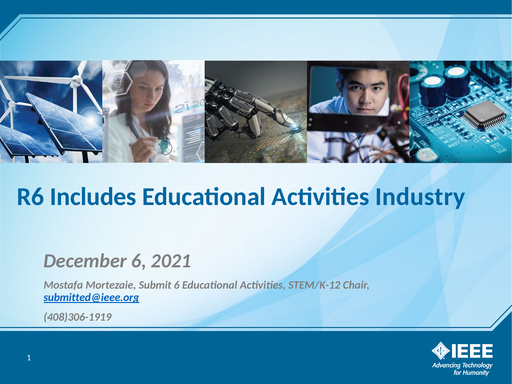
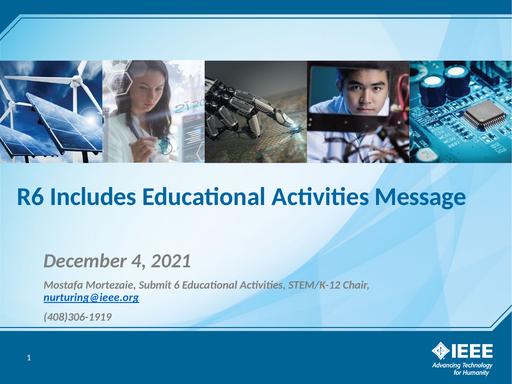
Industry: Industry -> Message
December 6: 6 -> 4
submitted@ieee.org: submitted@ieee.org -> nurturing@ieee.org
